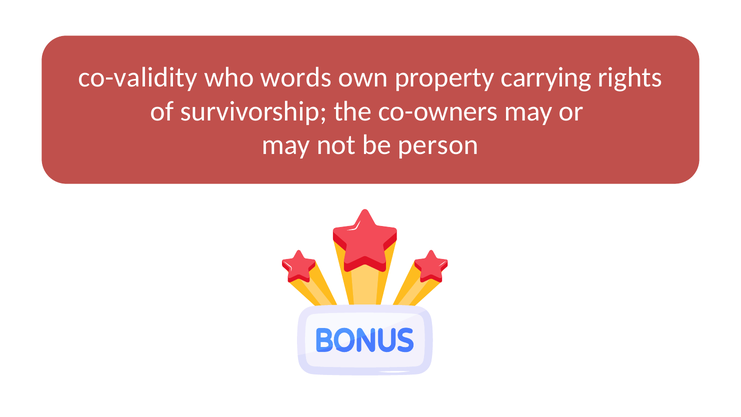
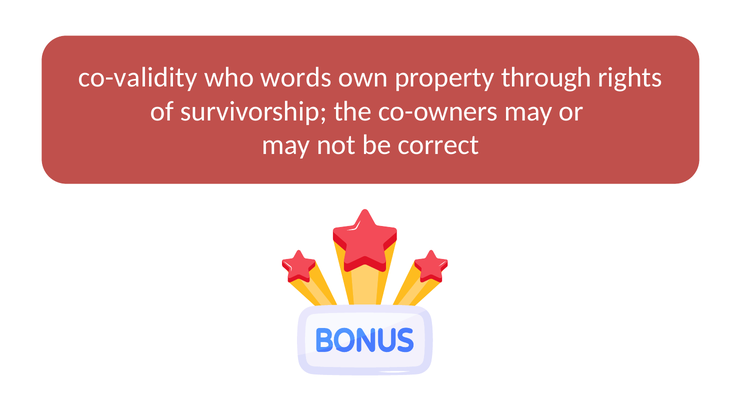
carrying: carrying -> through
person: person -> correct
